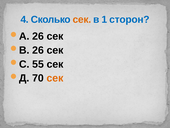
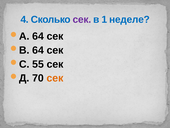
сек at (82, 19) colour: orange -> purple
сторон: сторон -> неделе
26 at (38, 36): 26 -> 64
26 at (38, 50): 26 -> 64
